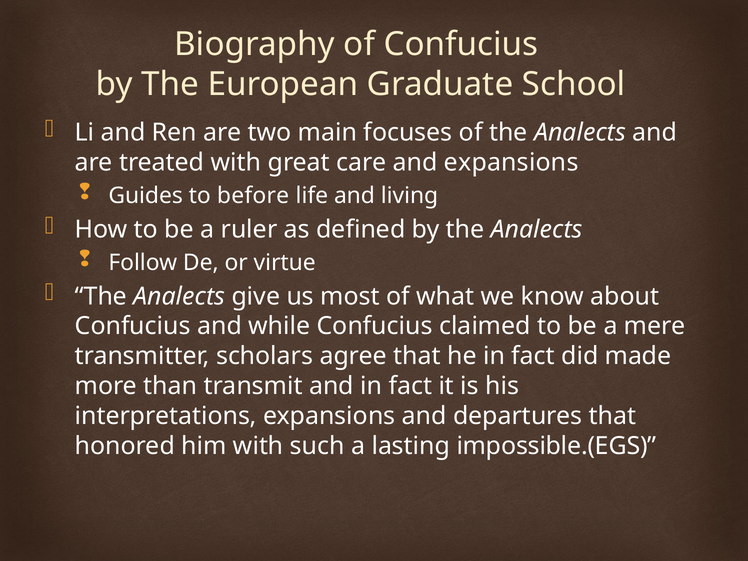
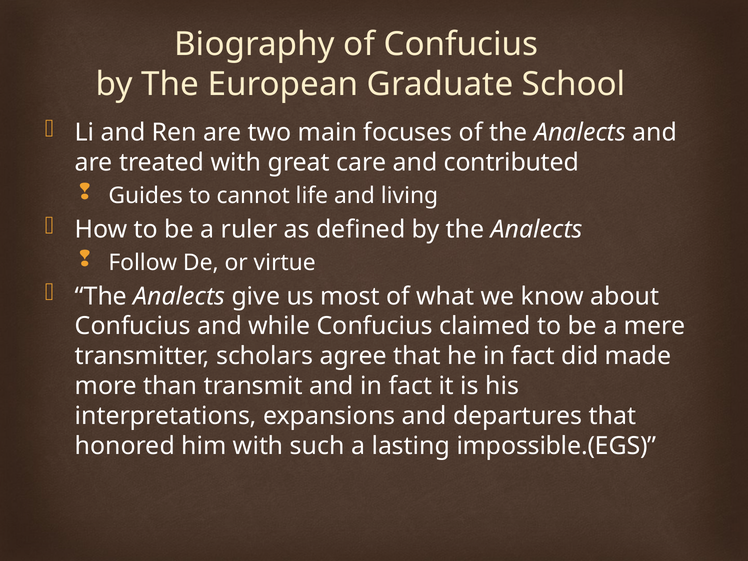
and expansions: expansions -> contributed
before: before -> cannot
